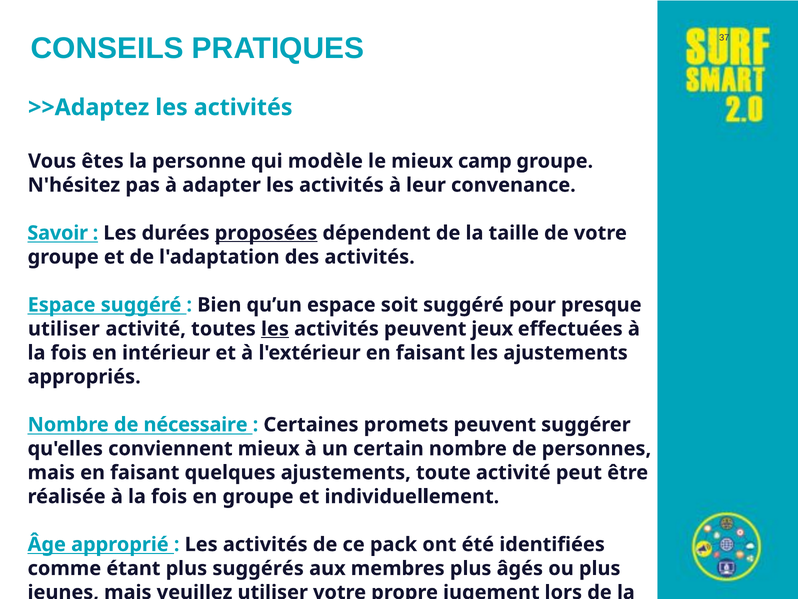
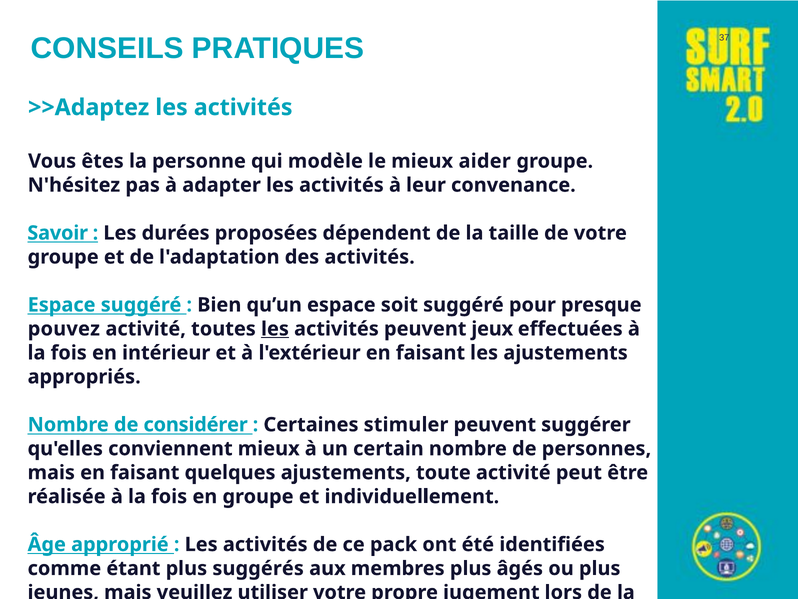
camp: camp -> aider
proposées underline: present -> none
utiliser at (64, 329): utiliser -> pouvez
nécessaire: nécessaire -> considérer
promets: promets -> stimuler
